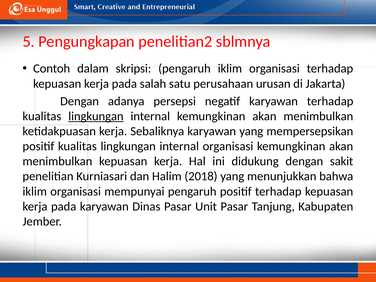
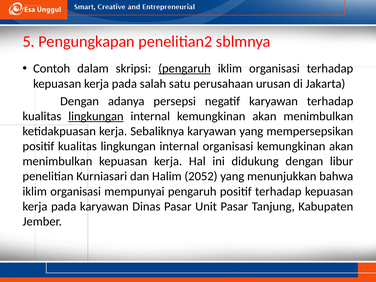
pengaruh at (184, 69) underline: none -> present
sakit: sakit -> libur
2018: 2018 -> 2052
